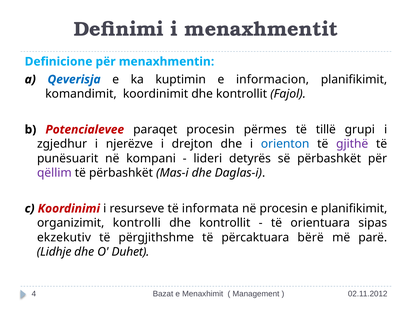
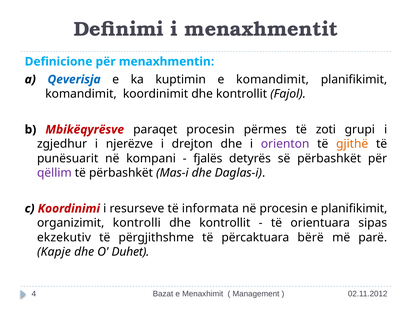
e informacion: informacion -> komandimit
Potencialevee: Potencialevee -> Mbikëqyrësve
tillë: tillë -> zoti
orienton colour: blue -> purple
gjithë colour: purple -> orange
lideri: lideri -> fjalës
Lidhje: Lidhje -> Kapje
